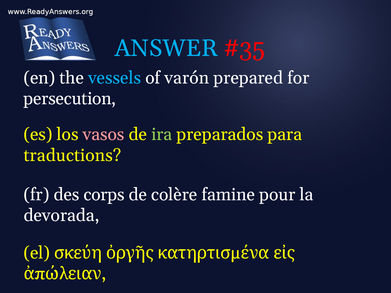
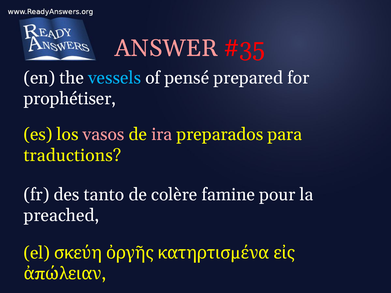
ANSWER colour: light blue -> pink
varón: varón -> pensé
persecution: persecution -> prophétiser
ira colour: light green -> pink
corps: corps -> tanto
devorada: devorada -> preached
